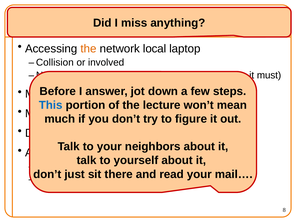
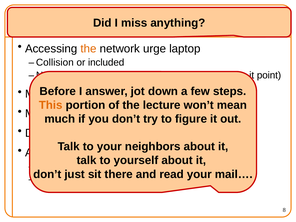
local: local -> urge
or involved: involved -> included
must: must -> point
This at (51, 105) colour: blue -> orange
